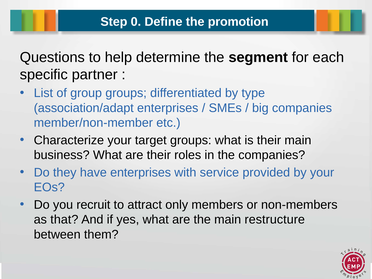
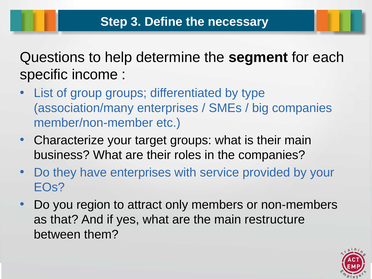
0: 0 -> 3
promotion: promotion -> necessary
partner: partner -> income
association/adapt: association/adapt -> association/many
recruit: recruit -> region
